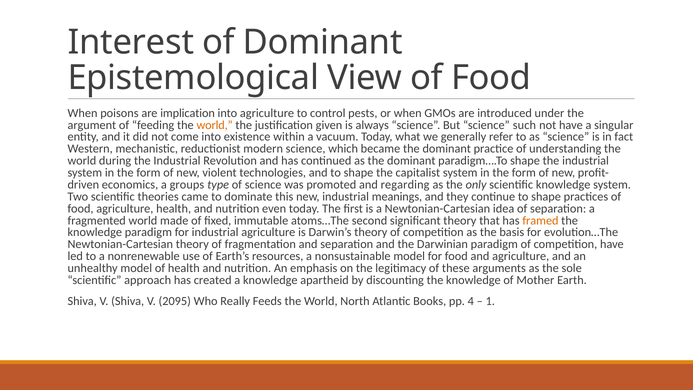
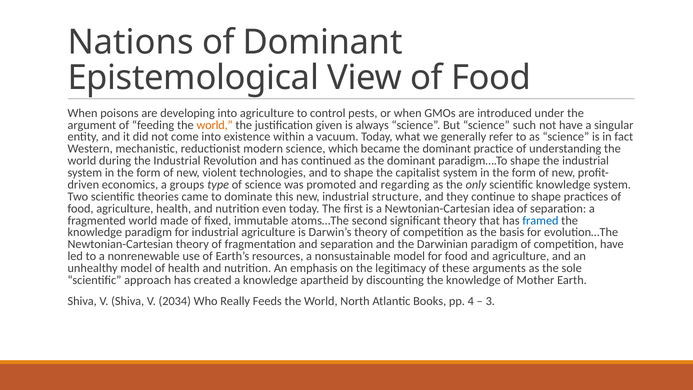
Interest: Interest -> Nations
implication: implication -> developing
meanings: meanings -> structure
framed colour: orange -> blue
2095: 2095 -> 2034
1: 1 -> 3
